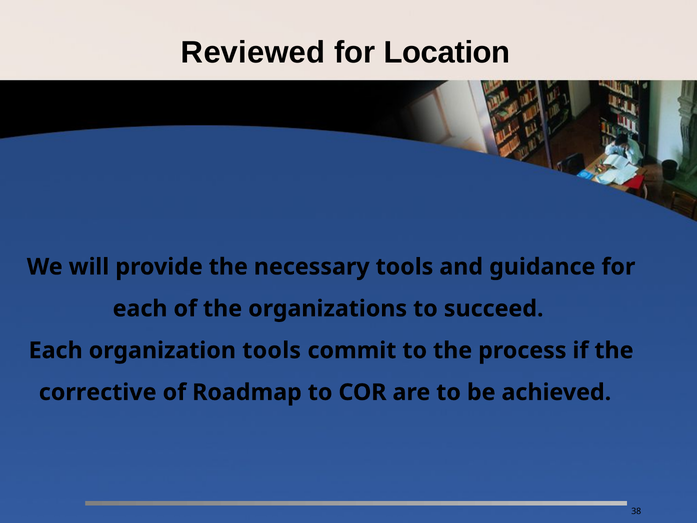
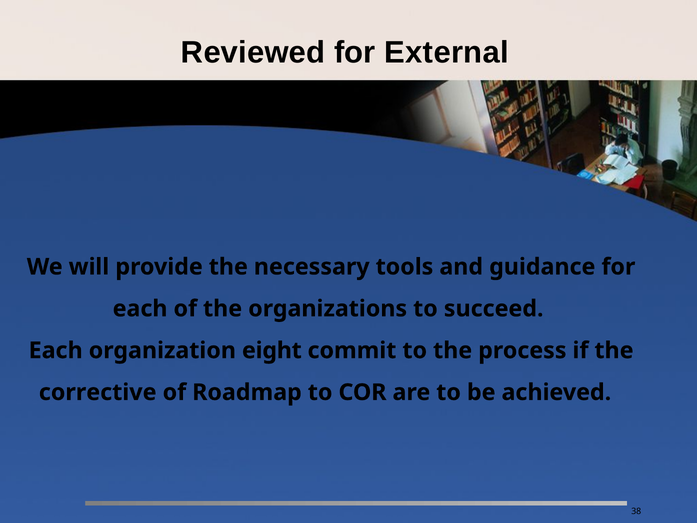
Location: Location -> External
organization tools: tools -> eight
